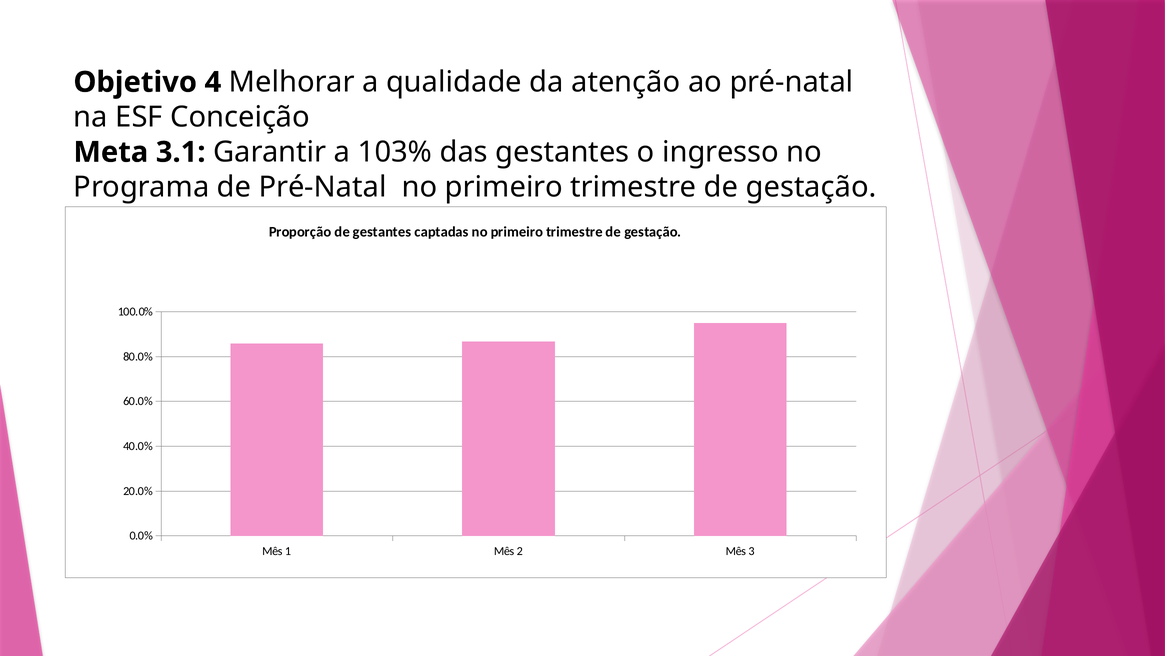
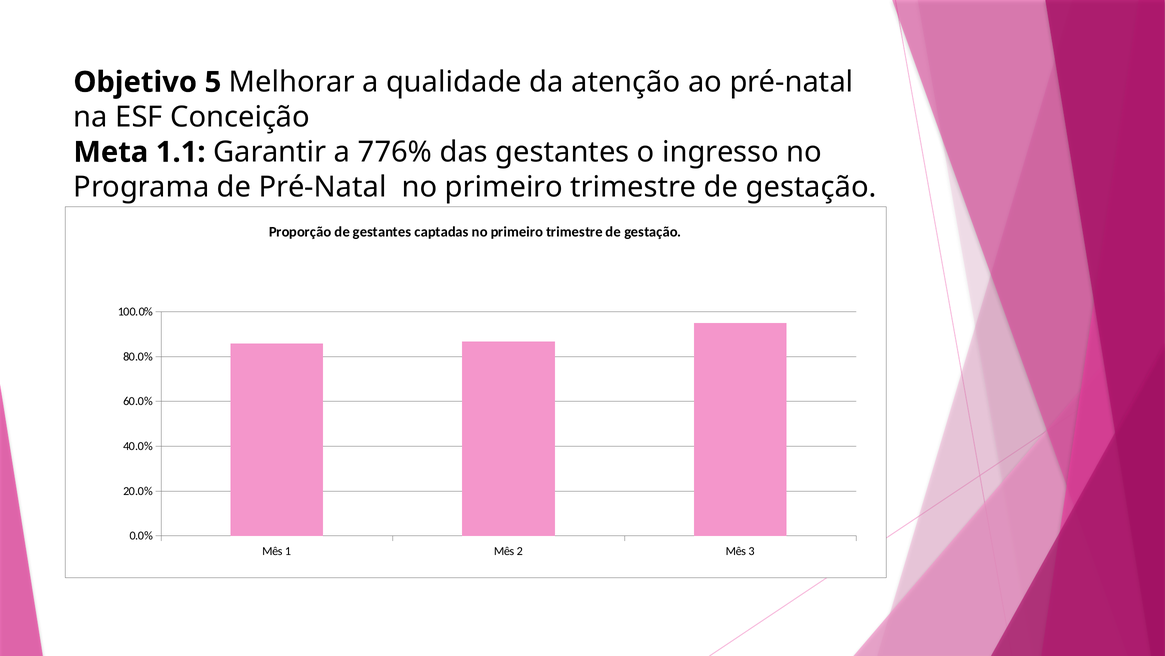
4: 4 -> 5
3.1: 3.1 -> 1.1
103%: 103% -> 776%
